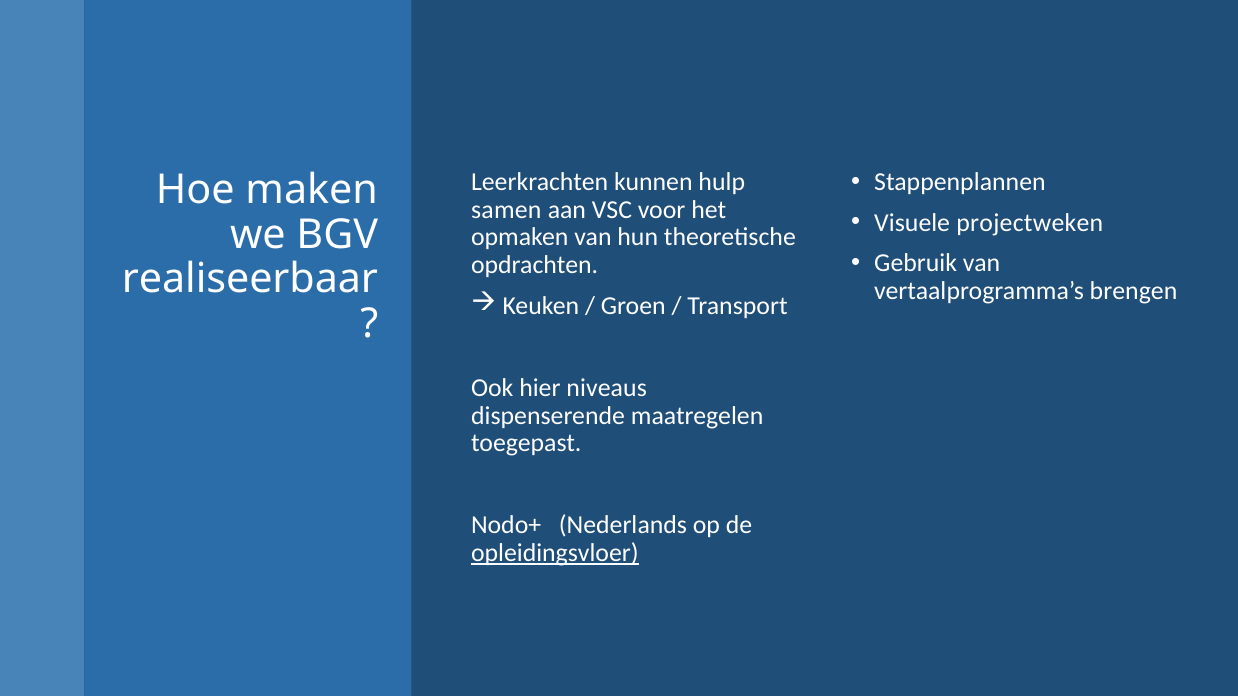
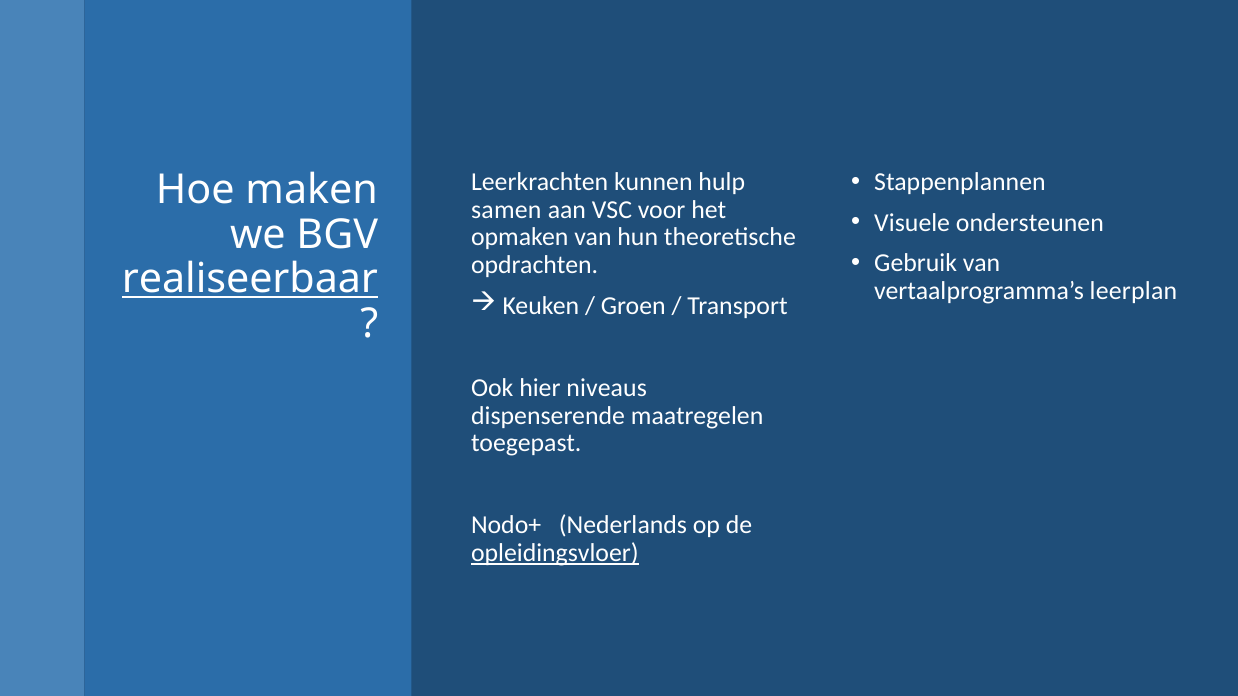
projectweken: projectweken -> ondersteunen
realiseerbaar underline: none -> present
brengen: brengen -> leerplan
